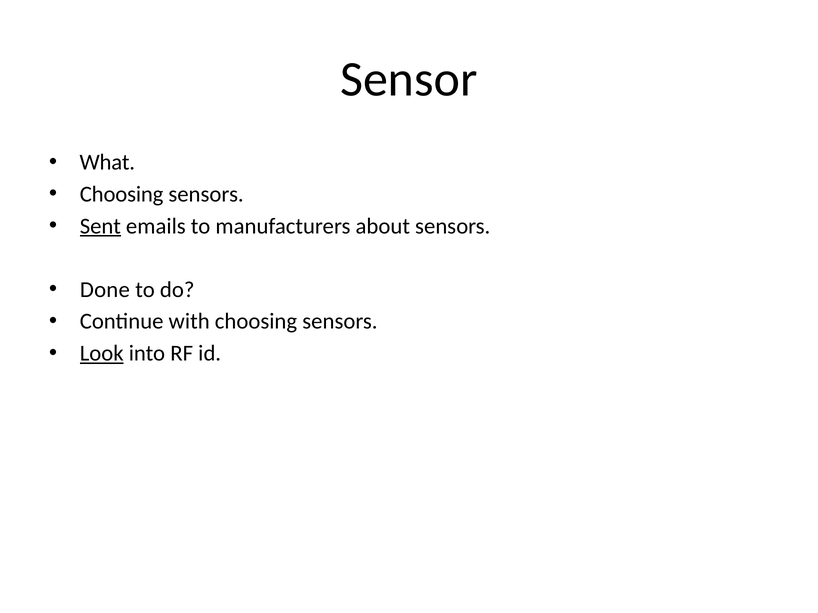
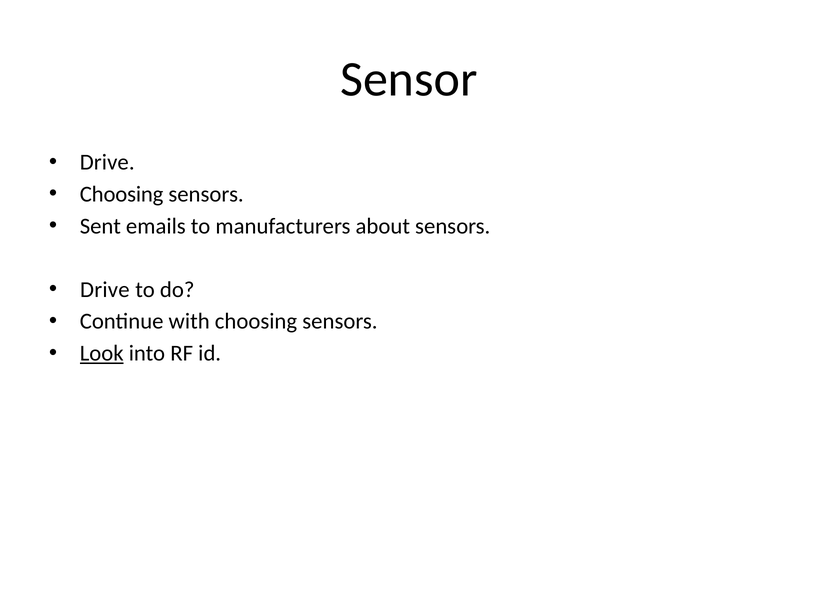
What at (107, 163): What -> Drive
Sent underline: present -> none
Done at (105, 290): Done -> Drive
